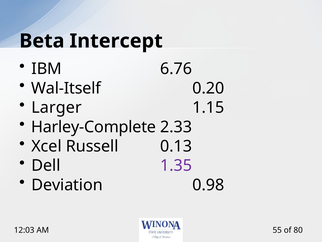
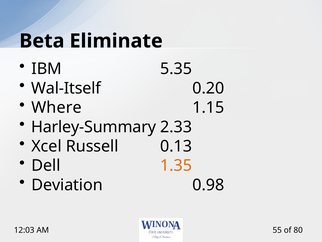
Intercept: Intercept -> Eliminate
6.76: 6.76 -> 5.35
Larger: Larger -> Where
Harley-Complete: Harley-Complete -> Harley-Summary
1.35 colour: purple -> orange
